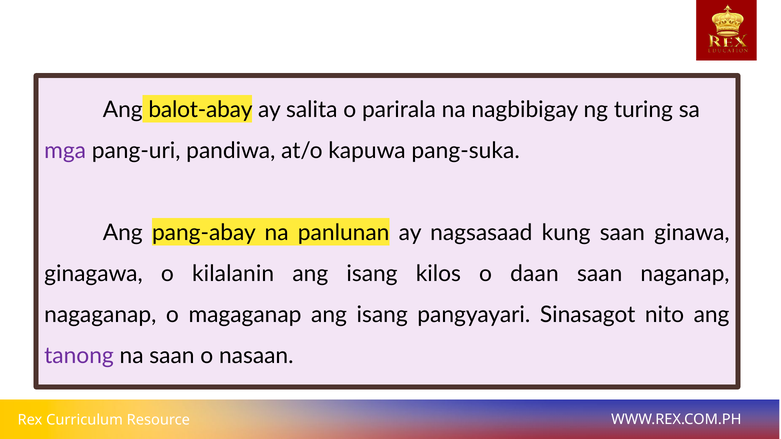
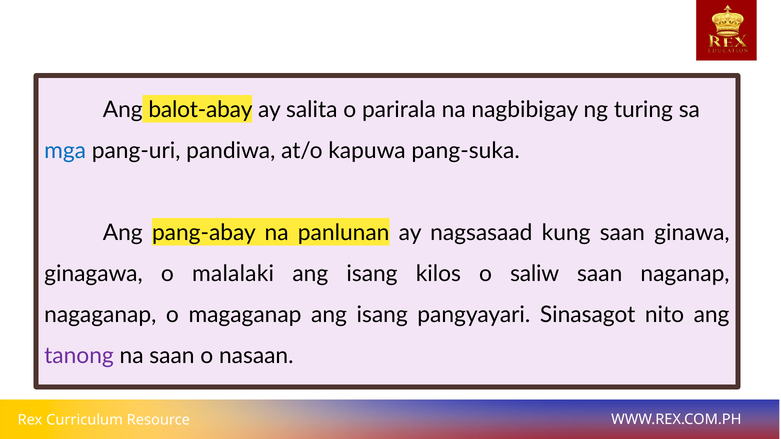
mga colour: purple -> blue
kilalanin: kilalanin -> malalaki
daan: daan -> saliw
